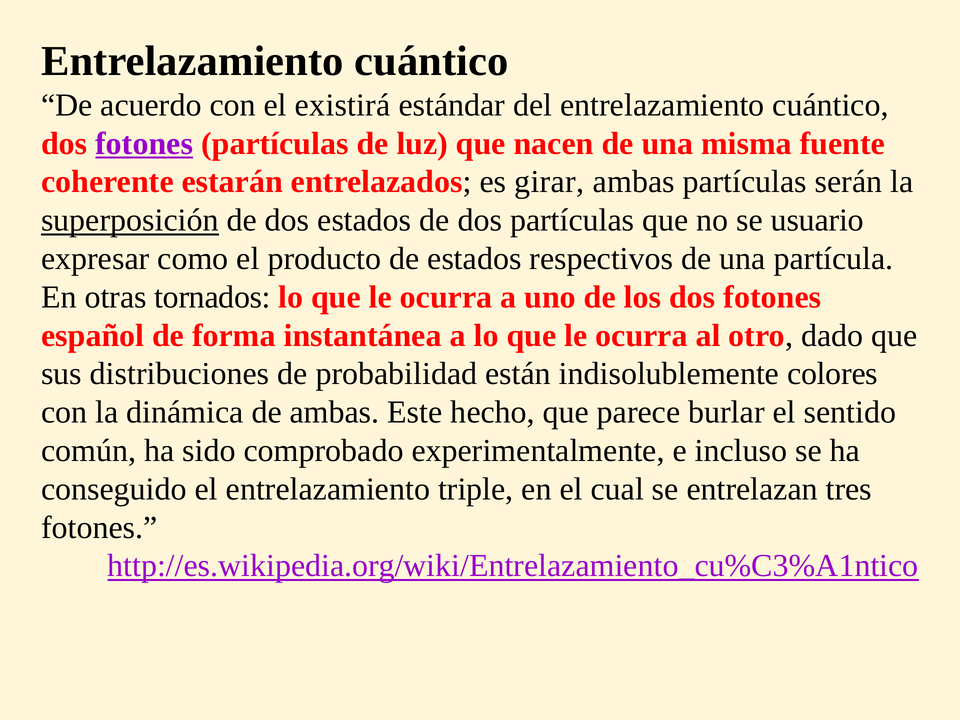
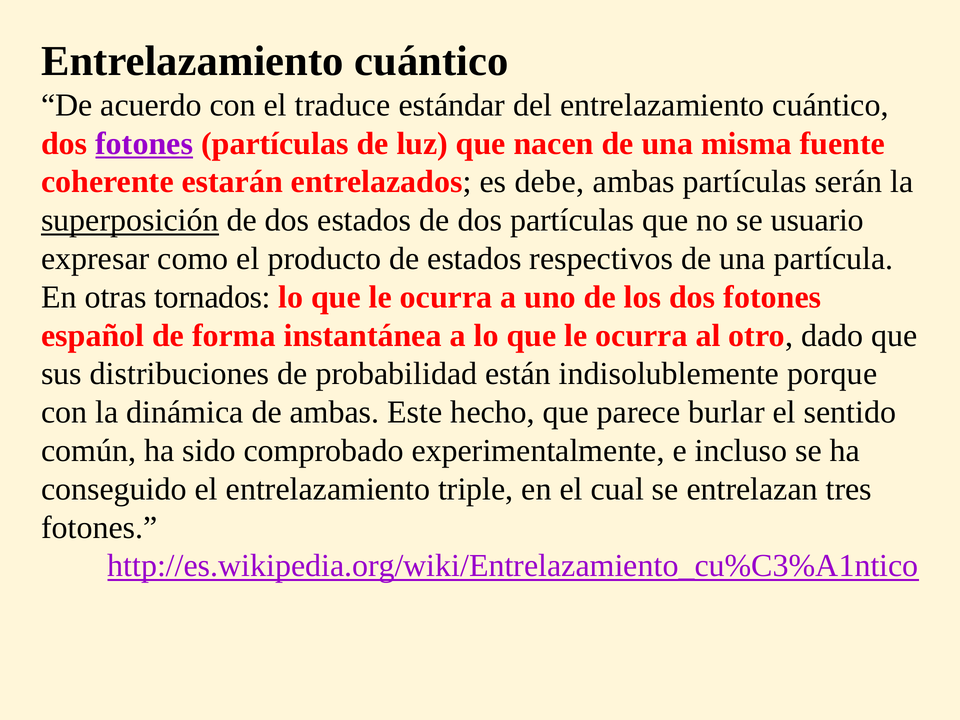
existirá: existirá -> traduce
girar: girar -> debe
colores: colores -> porque
